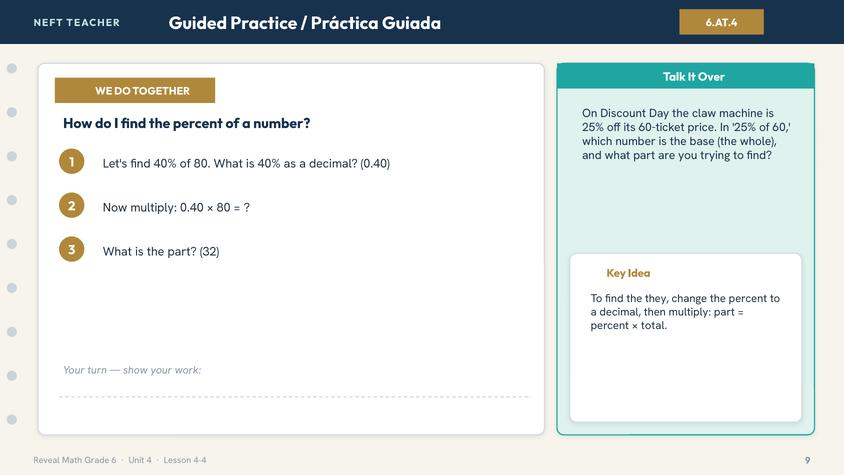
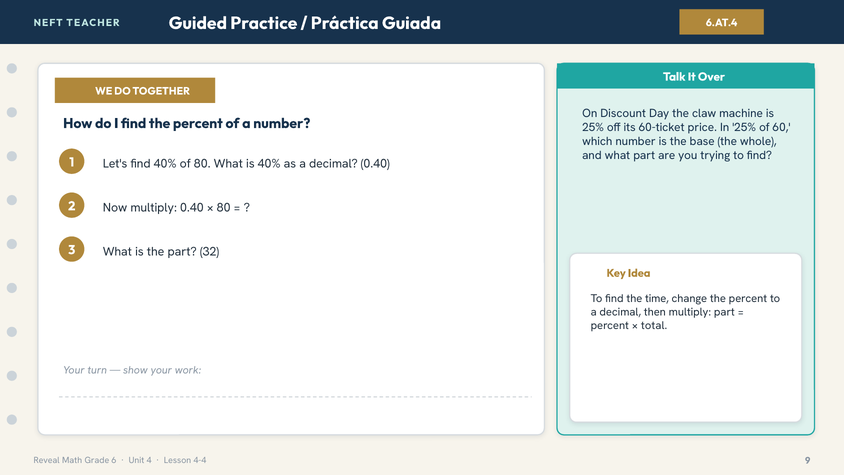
they: they -> time
